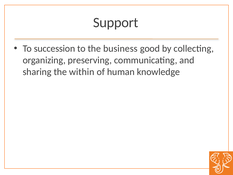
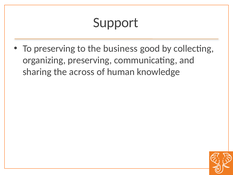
To succession: succession -> preserving
within: within -> across
